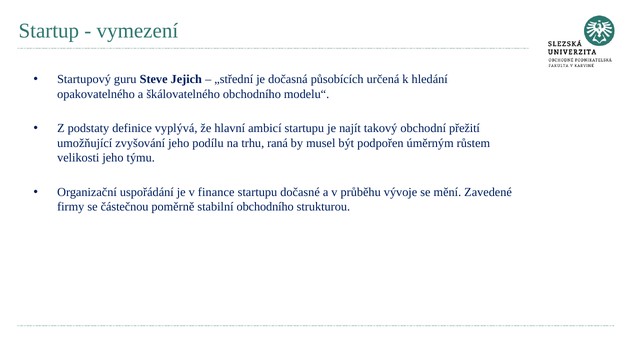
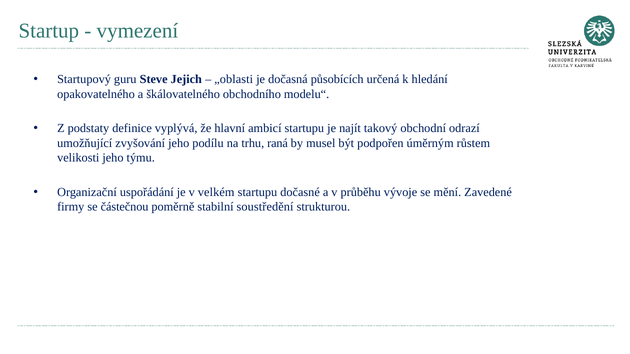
„střední: „střední -> „oblasti
přežití: přežití -> odrazí
finance: finance -> velkém
stabilní obchodního: obchodního -> soustředění
